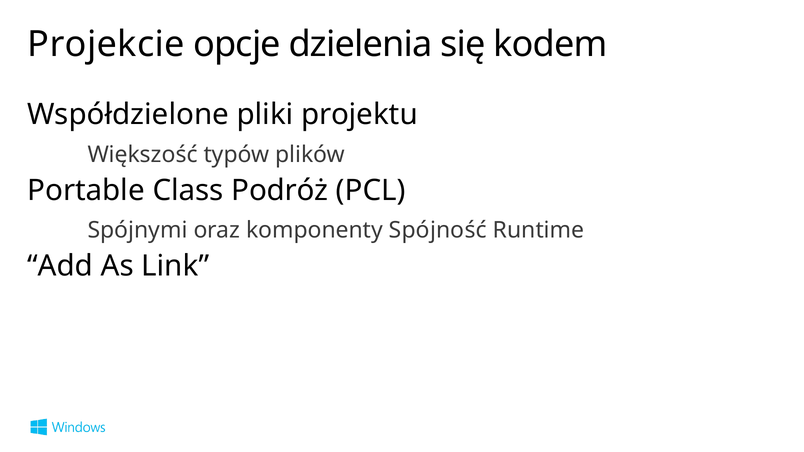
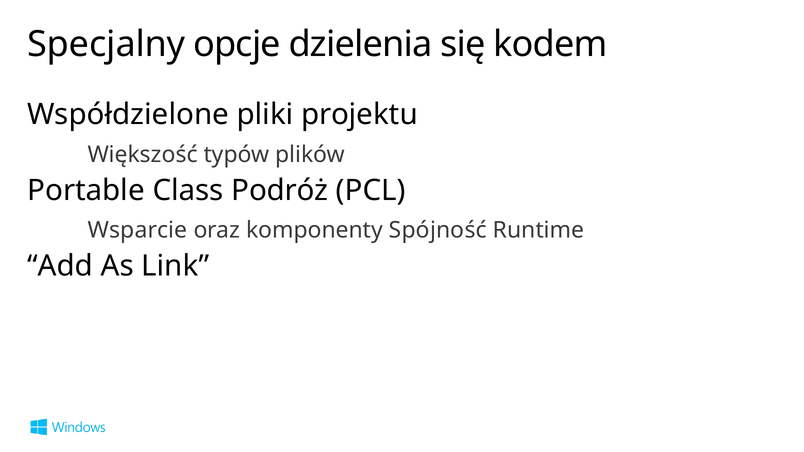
Projekcie: Projekcie -> Specjalny
Spójnymi: Spójnymi -> Wsparcie
